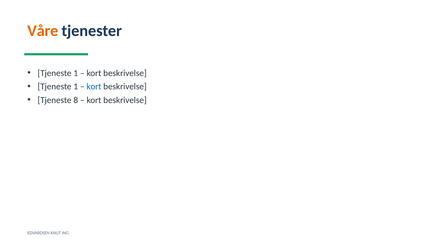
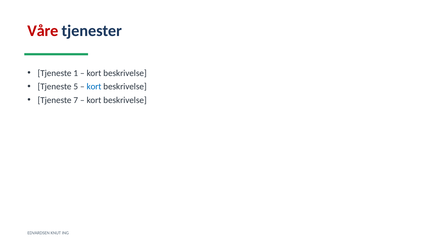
Våre colour: orange -> red
1 at (76, 87): 1 -> 5
8: 8 -> 7
